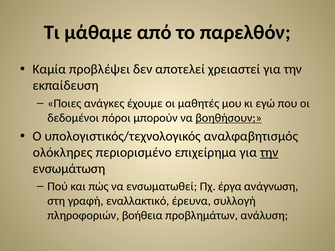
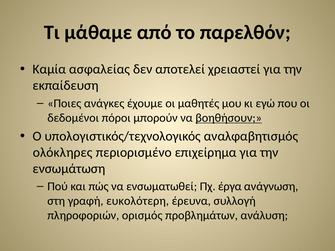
προβλέψει: προβλέψει -> ασφαλείας
την at (269, 153) underline: present -> none
εναλλακτικό: εναλλακτικό -> ευκολότερη
βοήθεια: βοήθεια -> ορισμός
